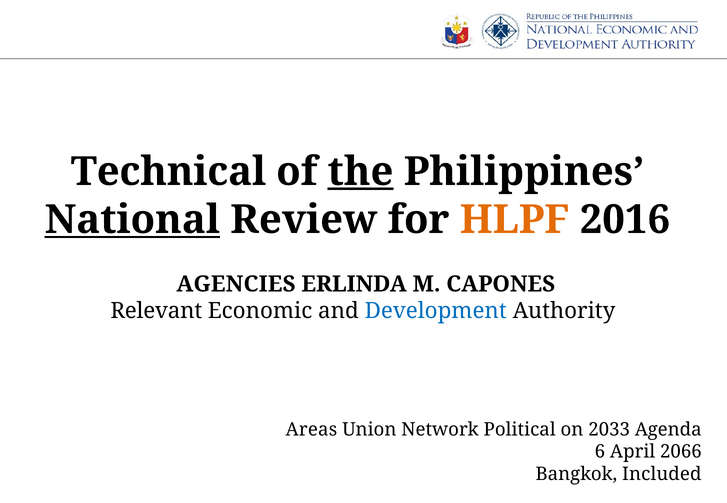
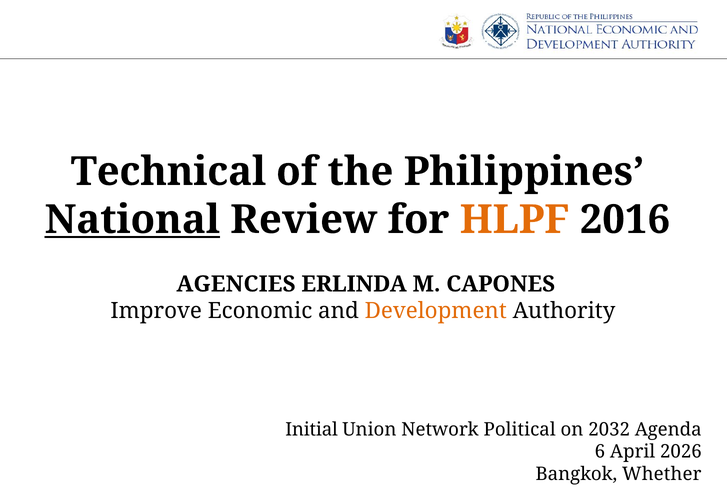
the underline: present -> none
Relevant: Relevant -> Improve
Development colour: blue -> orange
Areas: Areas -> Initial
2033: 2033 -> 2032
2066: 2066 -> 2026
Included: Included -> Whether
